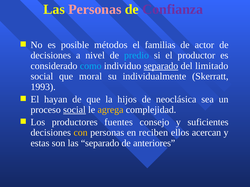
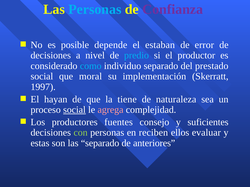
Personas at (95, 9) colour: pink -> light blue
métodos: métodos -> depende
familias: familias -> estaban
actor: actor -> error
separado at (161, 66) underline: present -> none
limitado: limitado -> prestado
individualmente: individualmente -> implementación
1993: 1993 -> 1997
hijos: hijos -> tiene
neoclásica: neoclásica -> naturaleza
agrega colour: yellow -> pink
con colour: yellow -> light green
acercan: acercan -> evaluar
